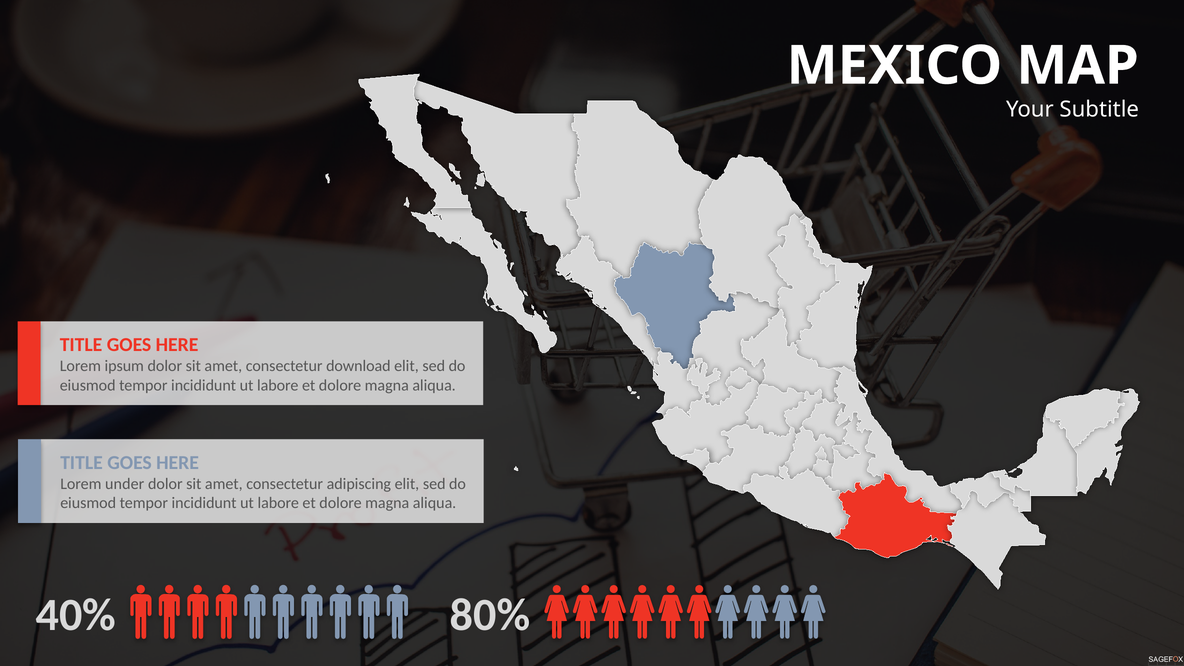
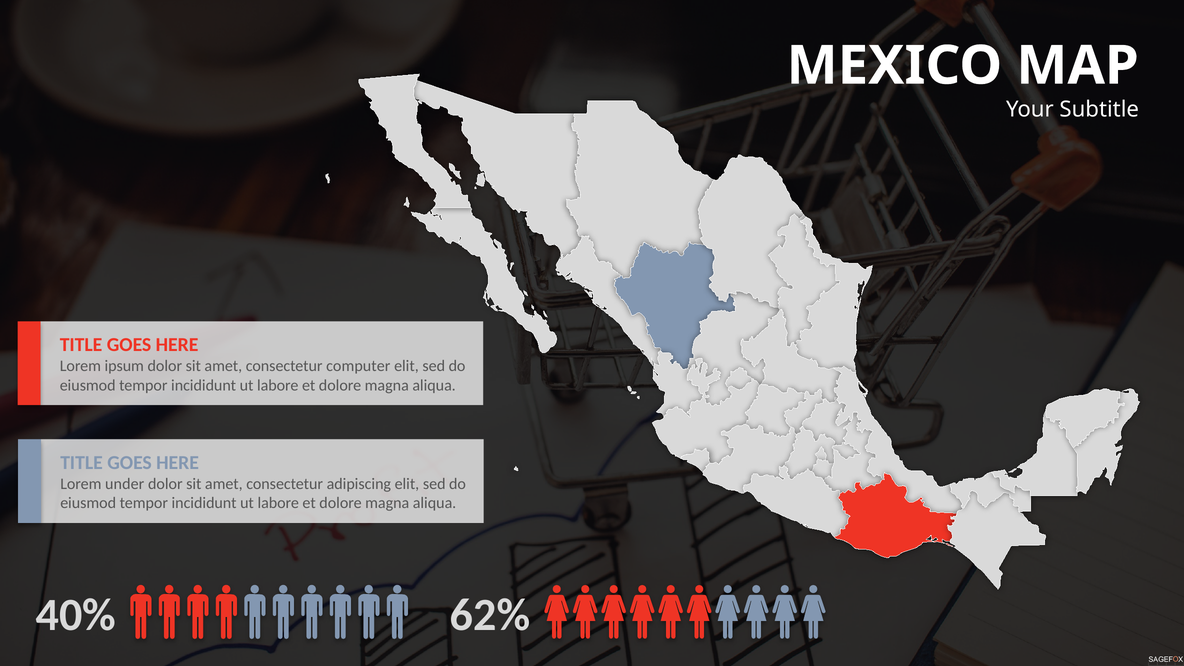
download: download -> computer
80%: 80% -> 62%
